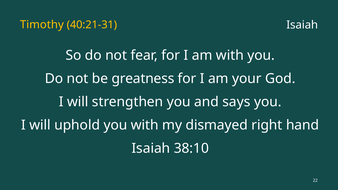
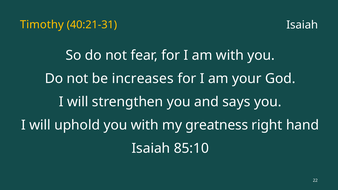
greatness: greatness -> increases
dismayed: dismayed -> greatness
38:10: 38:10 -> 85:10
